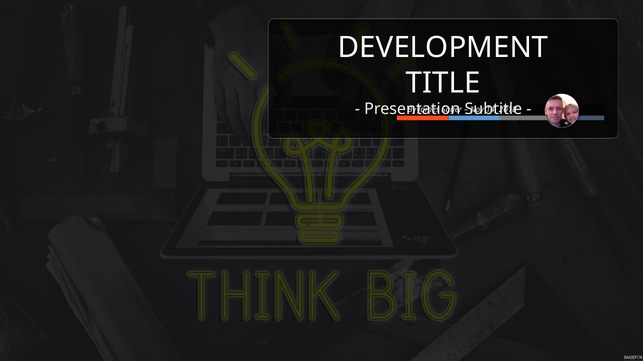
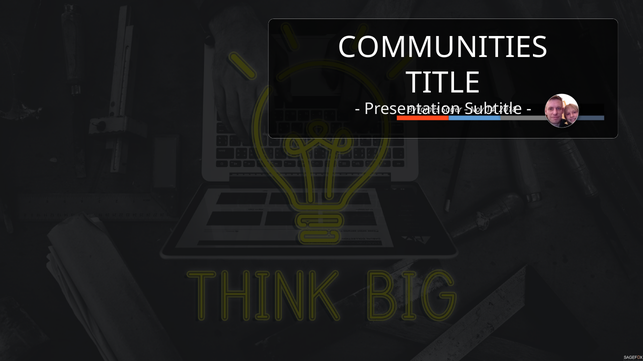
DEVELOPMENT: DEVELOPMENT -> COMMUNITIES
